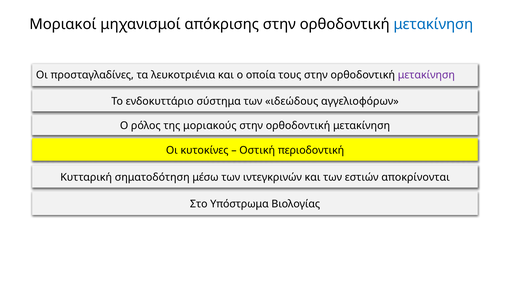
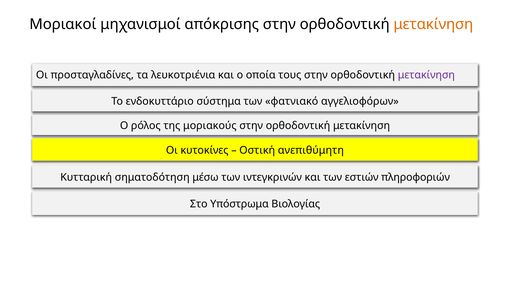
μετακίνηση at (433, 24) colour: blue -> orange
ιδεώδους: ιδεώδους -> φατνιακό
περιοδοντική: περιοδοντική -> ανεπιθύμητη
αποκρίνονται: αποκρίνονται -> πληροφοριών
